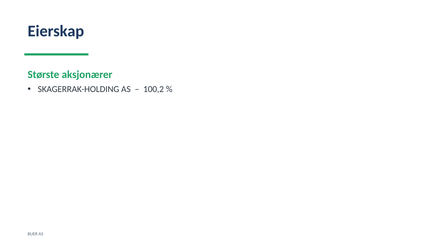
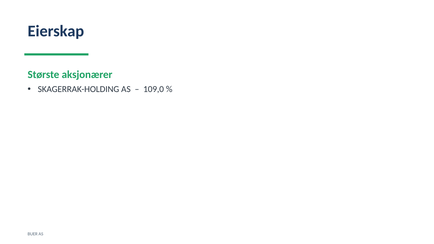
100,2: 100,2 -> 109,0
